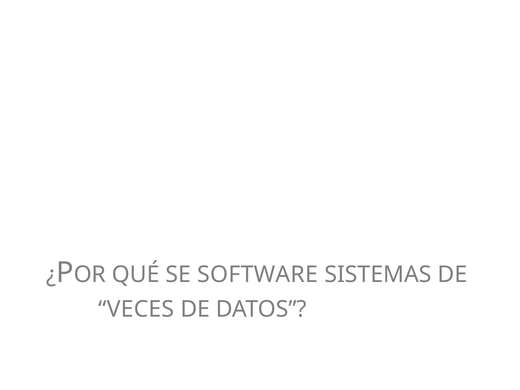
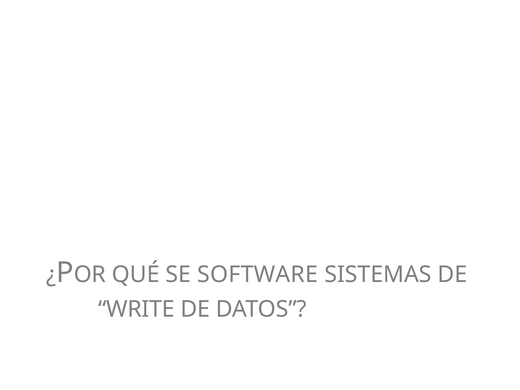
VECES: VECES -> WRITE
